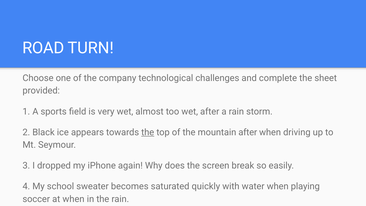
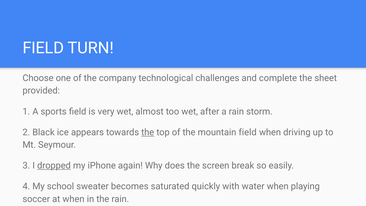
ROAD at (43, 48): ROAD -> FIELD
mountain after: after -> field
dropped underline: none -> present
